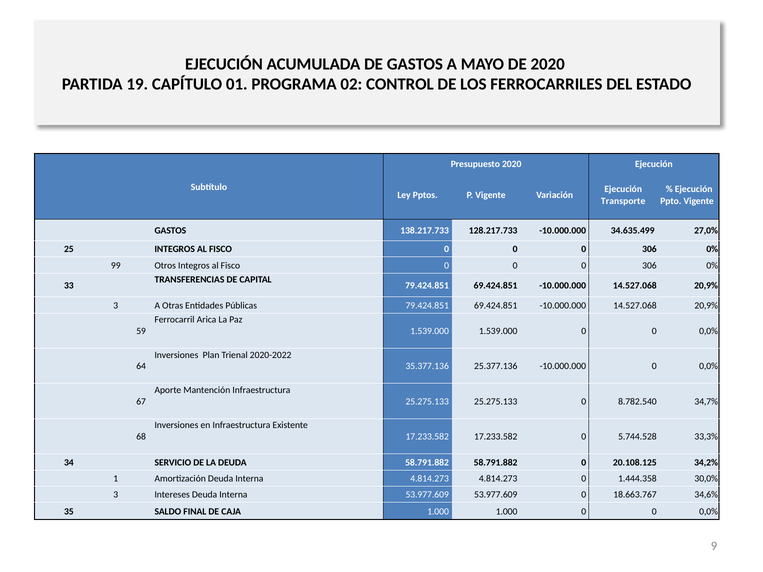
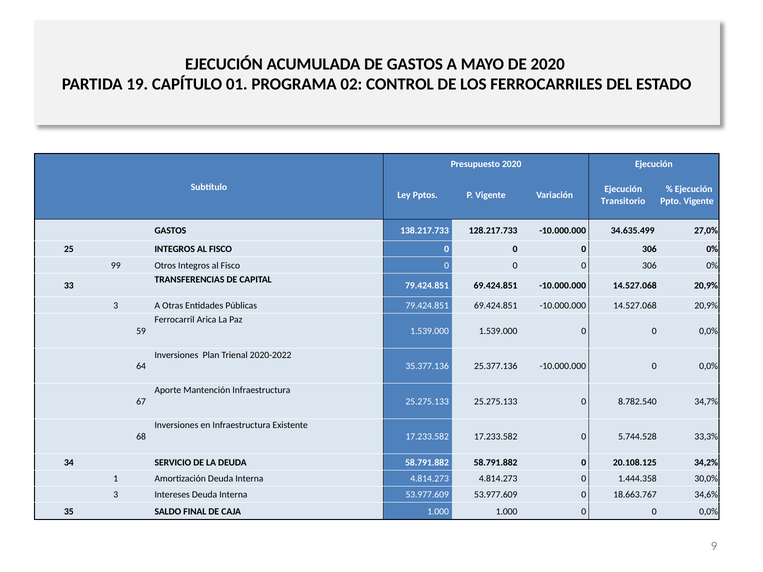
Transporte: Transporte -> Transitorio
